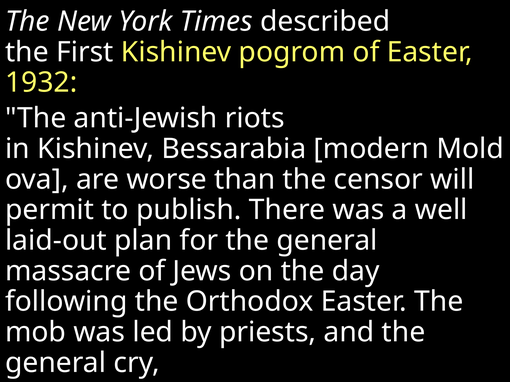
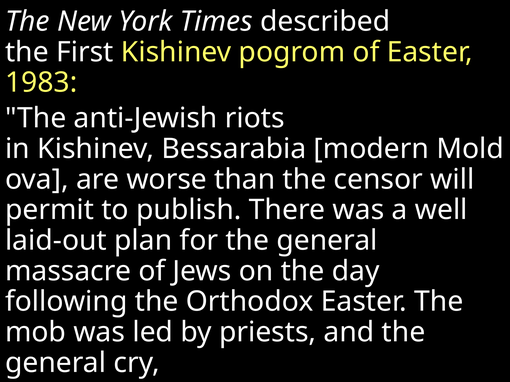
1932: 1932 -> 1983
